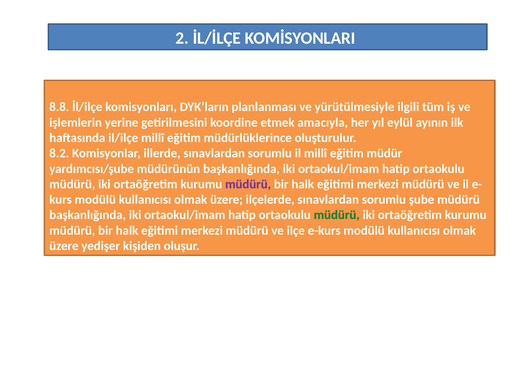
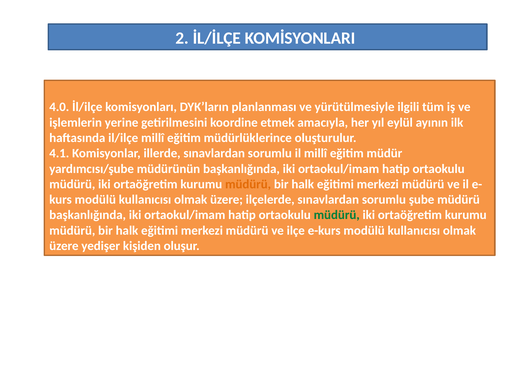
8.8: 8.8 -> 4.0
8.2: 8.2 -> 4.1
müdürü at (248, 184) colour: purple -> orange
